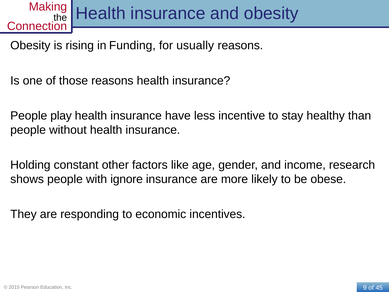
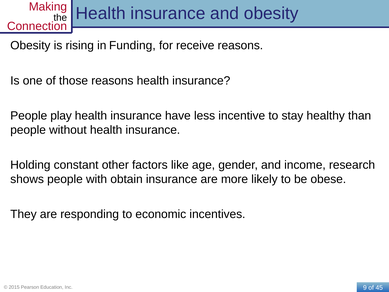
usually: usually -> receive
ignore: ignore -> obtain
